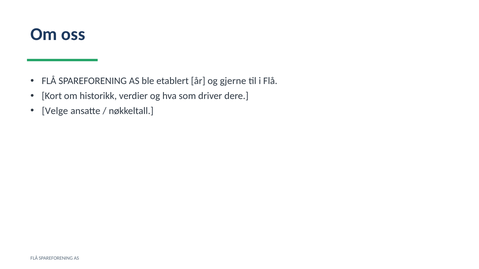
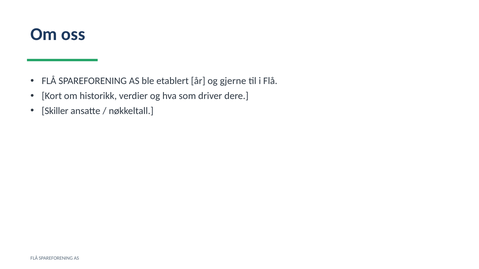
Velge: Velge -> Skiller
